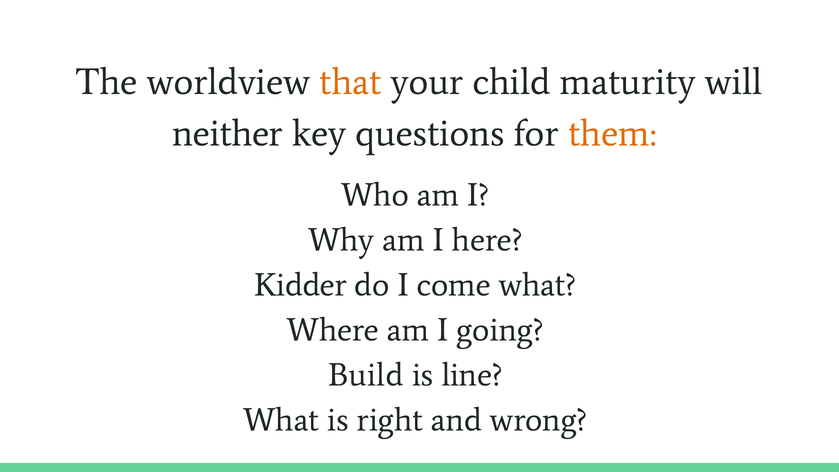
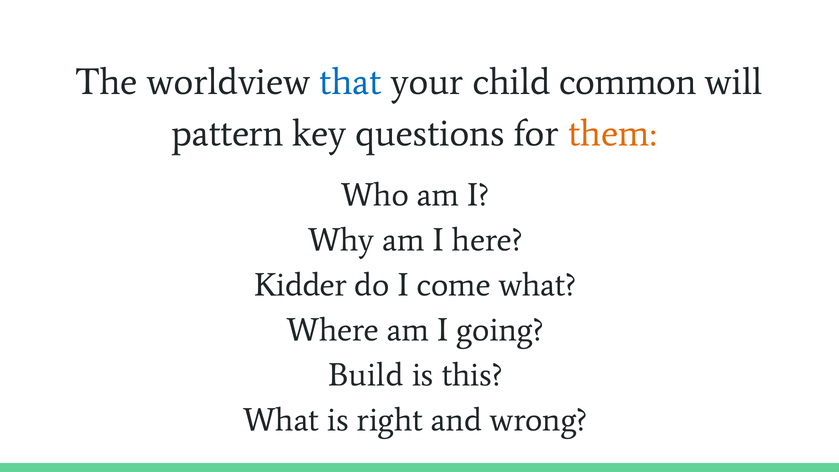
that colour: orange -> blue
maturity: maturity -> common
neither: neither -> pattern
line: line -> this
